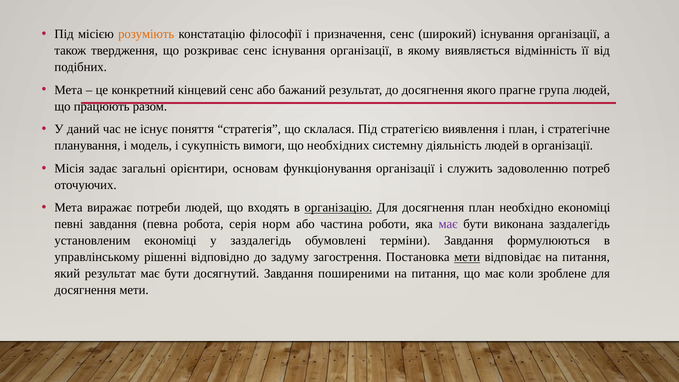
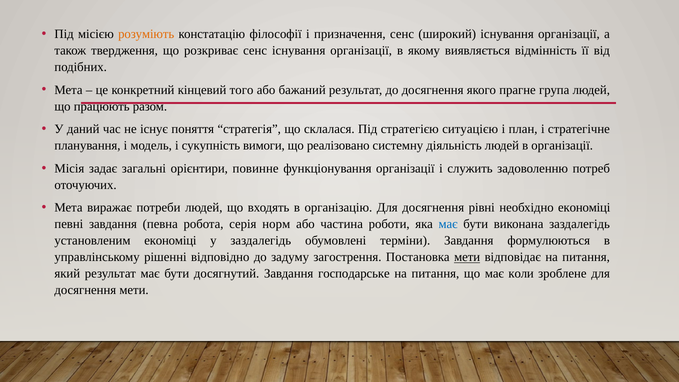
кінцевий сенс: сенс -> того
виявлення: виявлення -> ситуацією
необхідних: необхідних -> реалізовано
основам: основам -> повинне
організацію underline: present -> none
досягнення план: план -> рівні
має at (448, 224) colour: purple -> blue
поширеними: поширеними -> господарське
